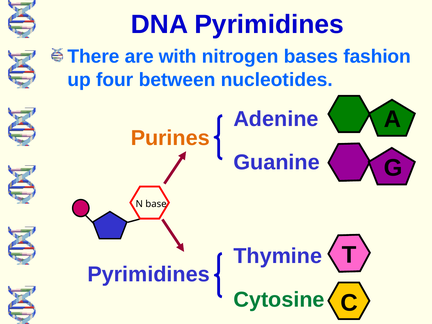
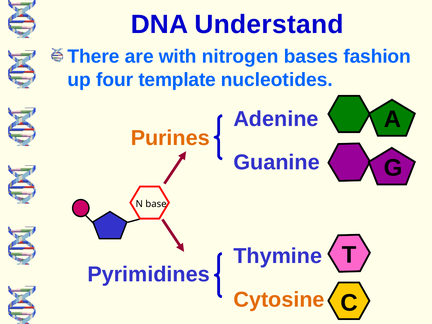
DNA Pyrimidines: Pyrimidines -> Understand
between: between -> template
Cytosine colour: green -> orange
